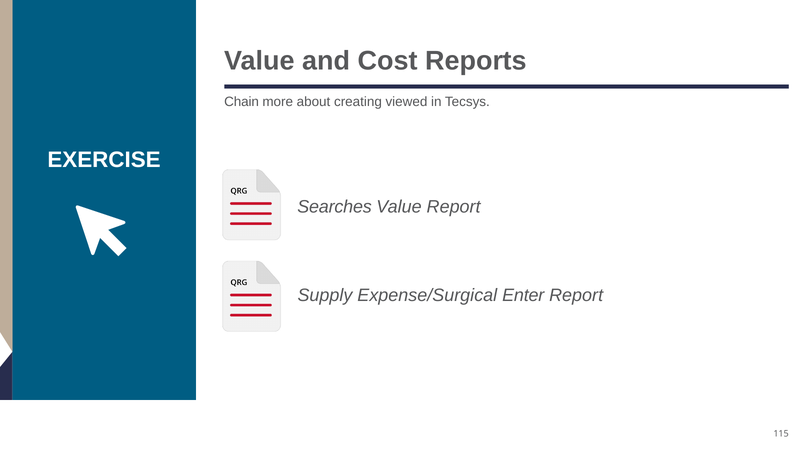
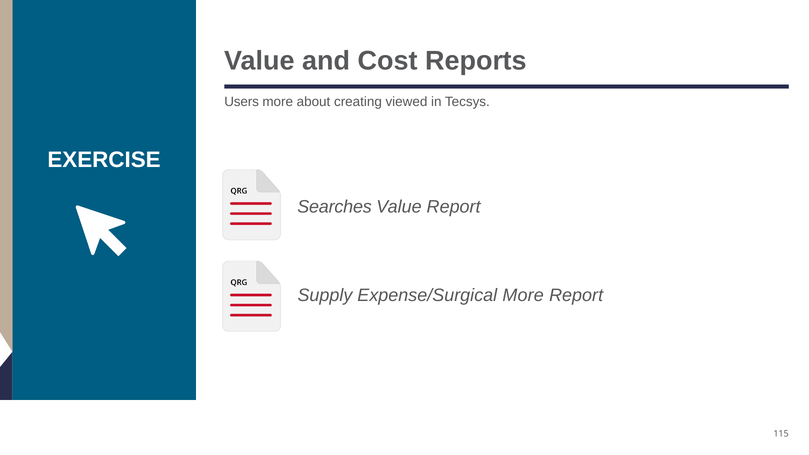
Chain: Chain -> Users
Expense/Surgical Enter: Enter -> More
